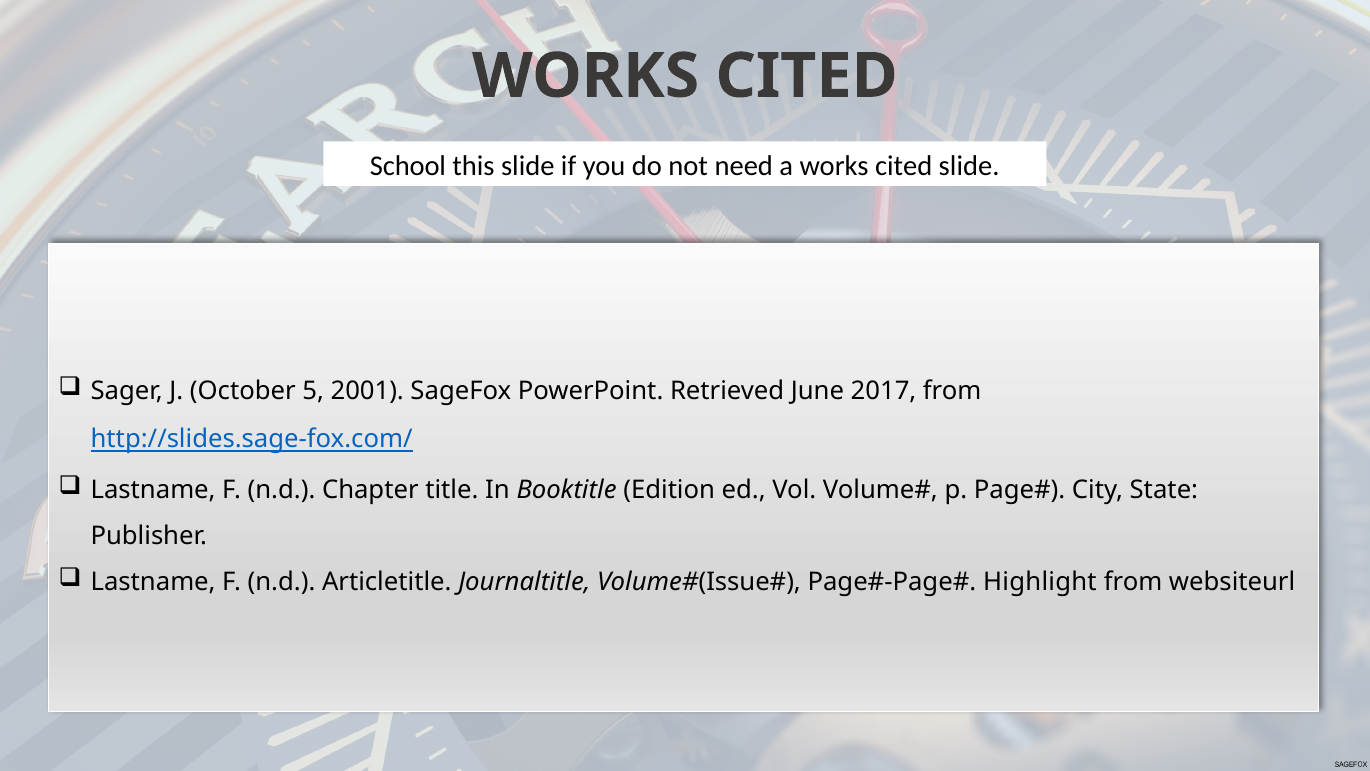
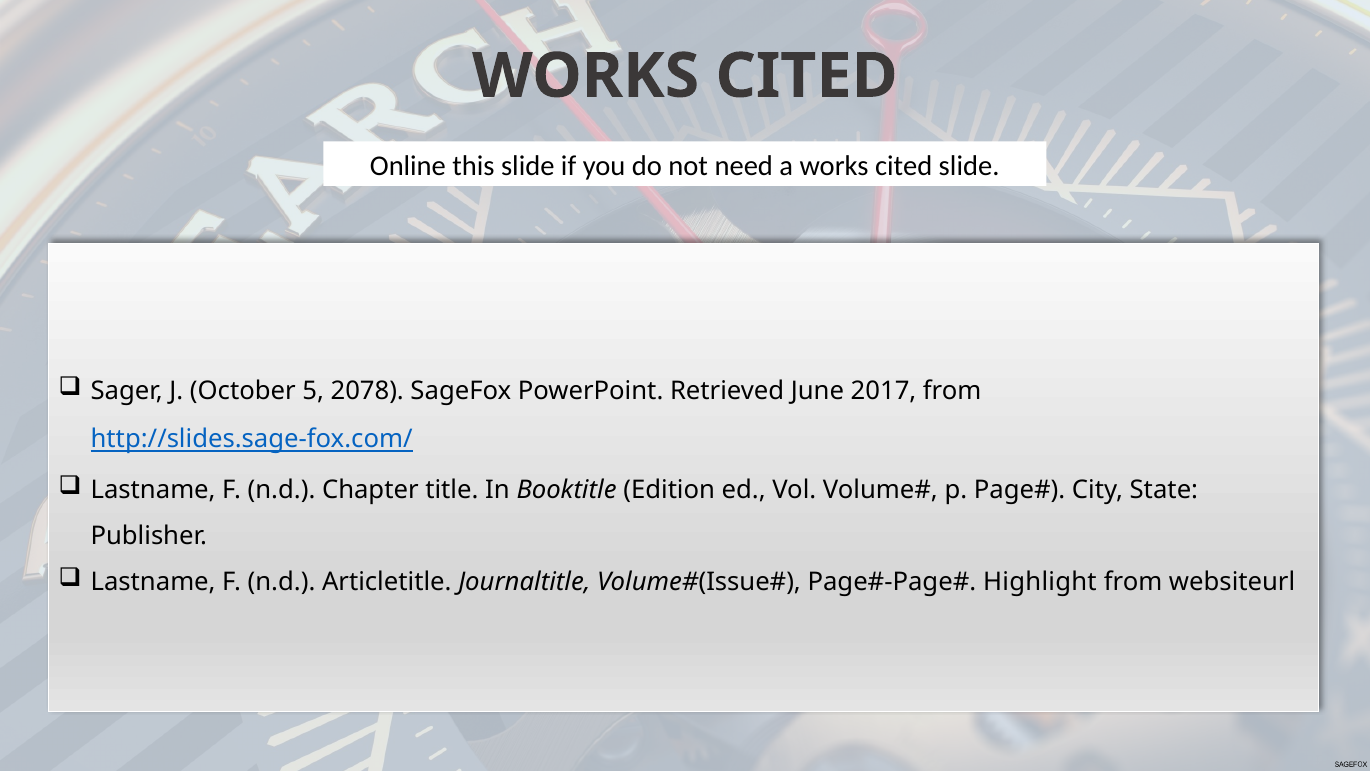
School: School -> Online
2001: 2001 -> 2078
